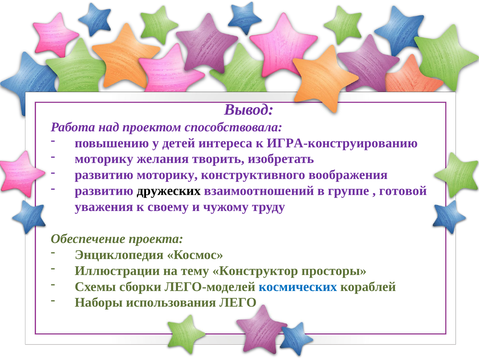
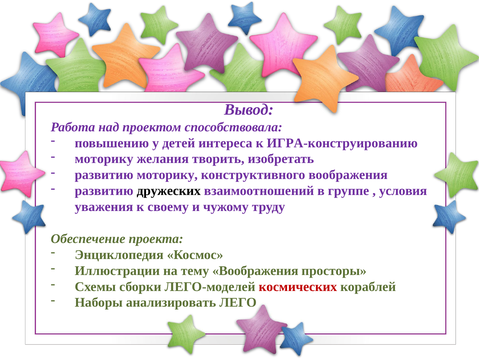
готовой: готовой -> условия
тему Конструктор: Конструктор -> Воображения
космических colour: blue -> red
использования: использования -> анализировать
